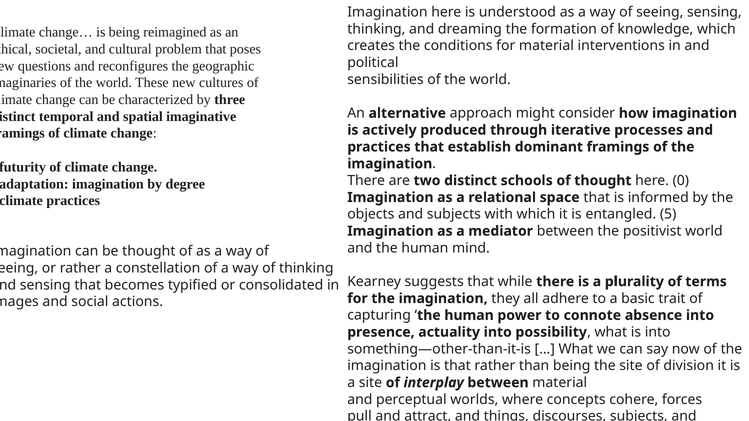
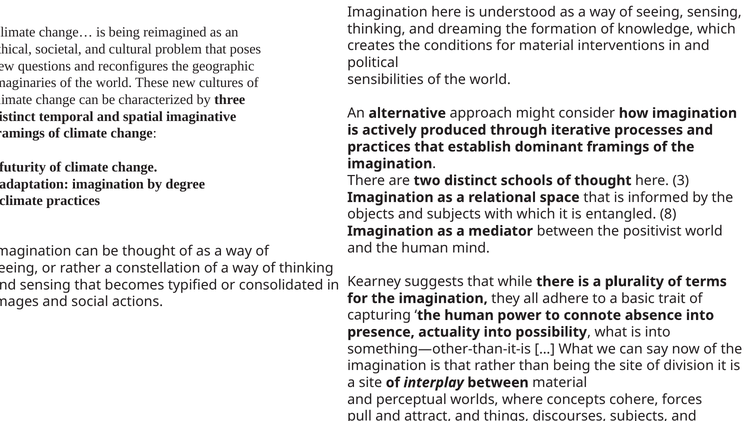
0: 0 -> 3
5: 5 -> 8
